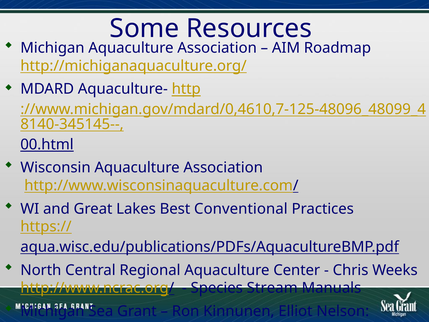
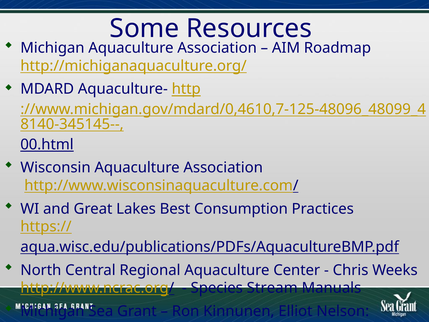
Conventional: Conventional -> Consumption
